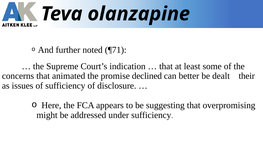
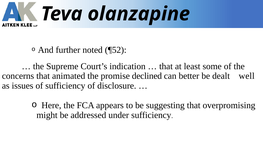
¶71: ¶71 -> ¶52
their: their -> well
